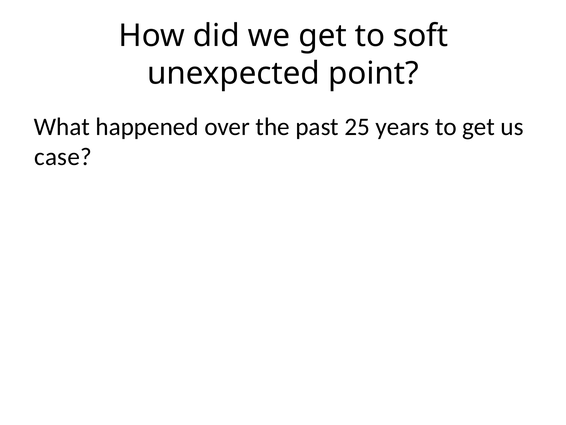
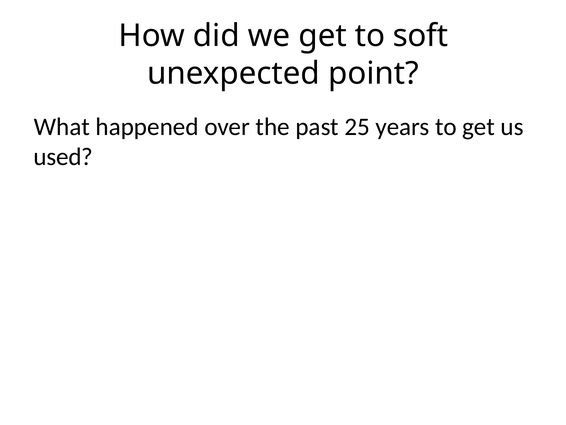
case: case -> used
